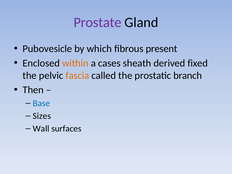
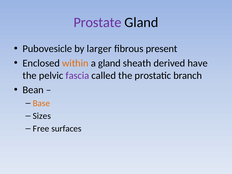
which: which -> larger
a cases: cases -> gland
fixed: fixed -> have
fascia colour: orange -> purple
Then: Then -> Bean
Base colour: blue -> orange
Wall: Wall -> Free
